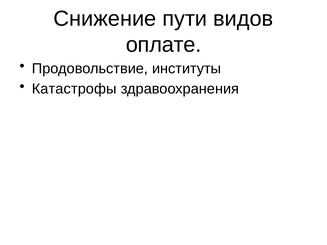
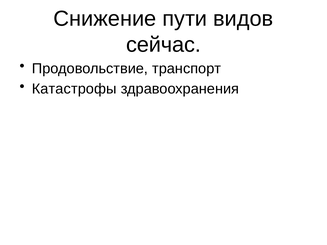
оплате: оплате -> сейчас
институты: институты -> транспорт
